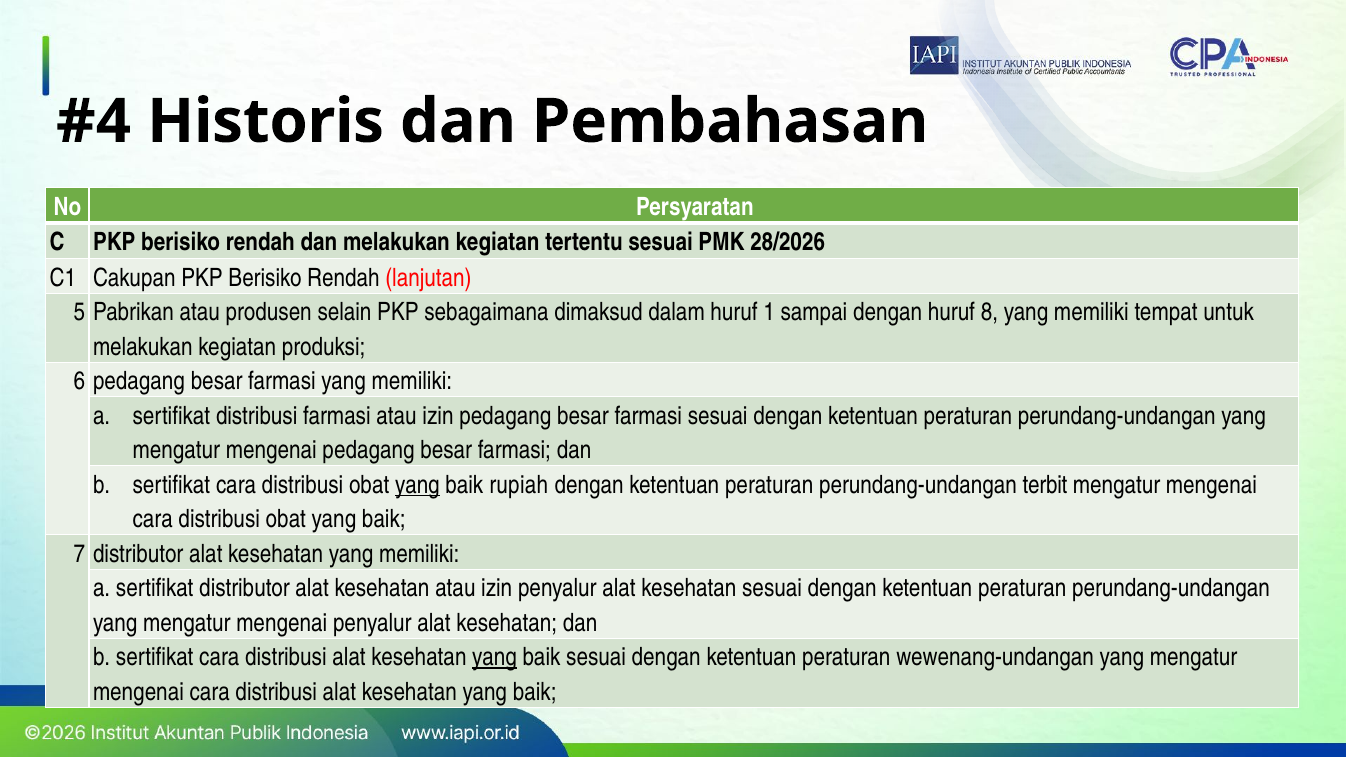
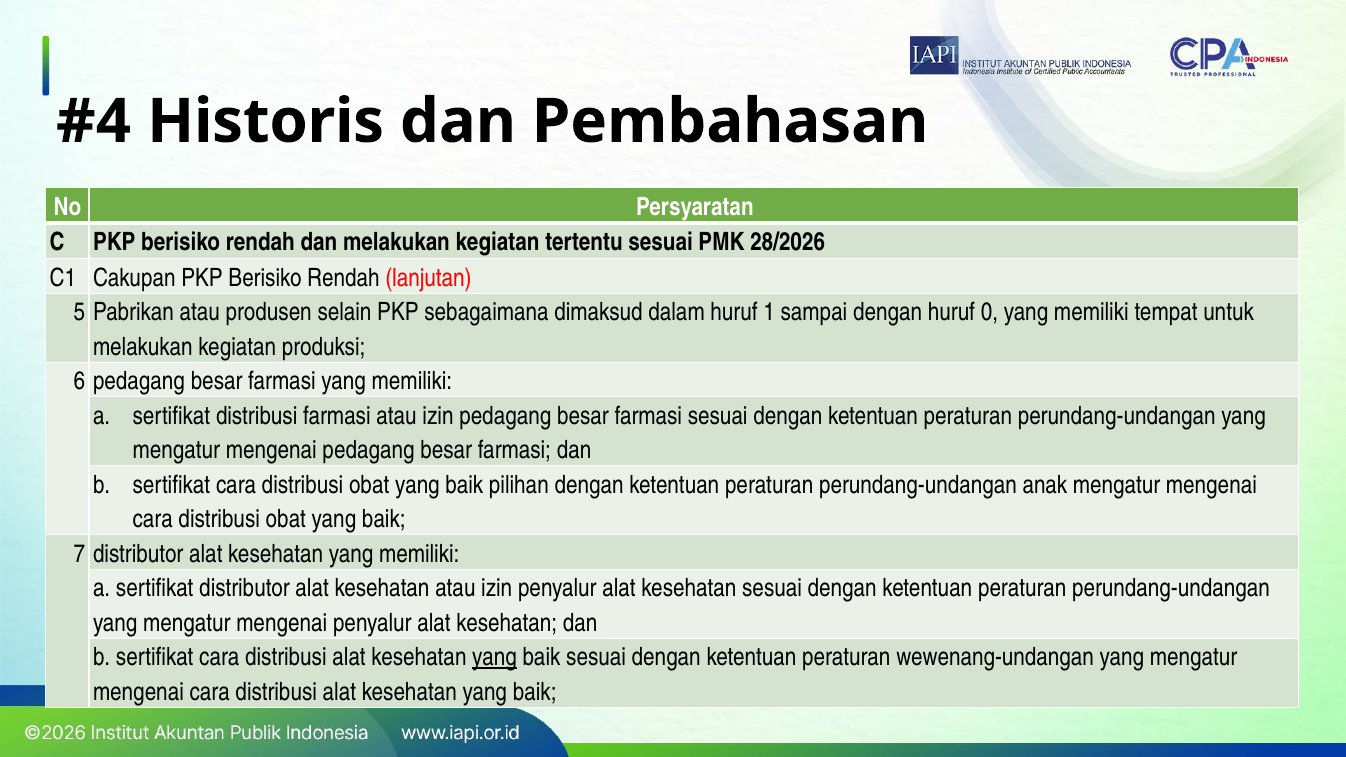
8: 8 -> 0
yang at (417, 485) underline: present -> none
rupiah: rupiah -> pilihan
terbit: terbit -> anak
